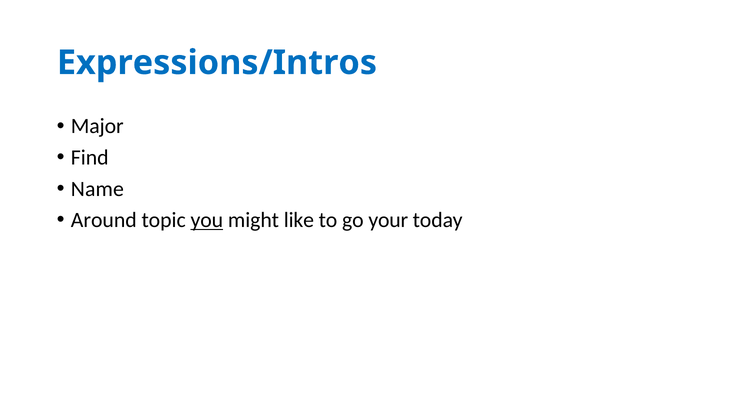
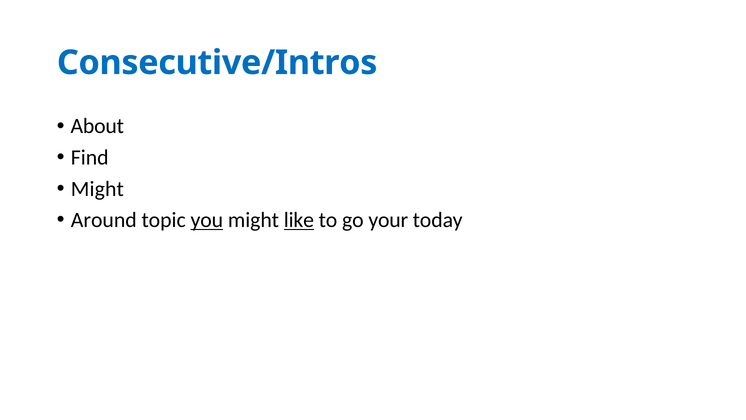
Expressions/Intros: Expressions/Intros -> Consecutive/Intros
Major: Major -> About
Name at (97, 189): Name -> Might
like underline: none -> present
